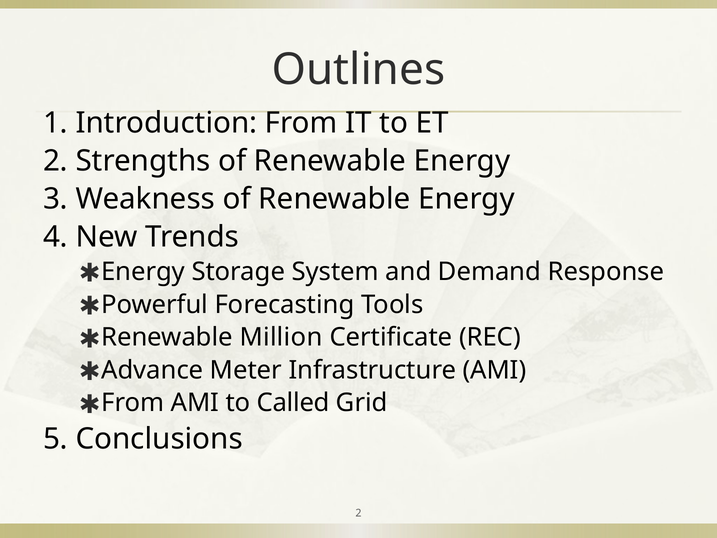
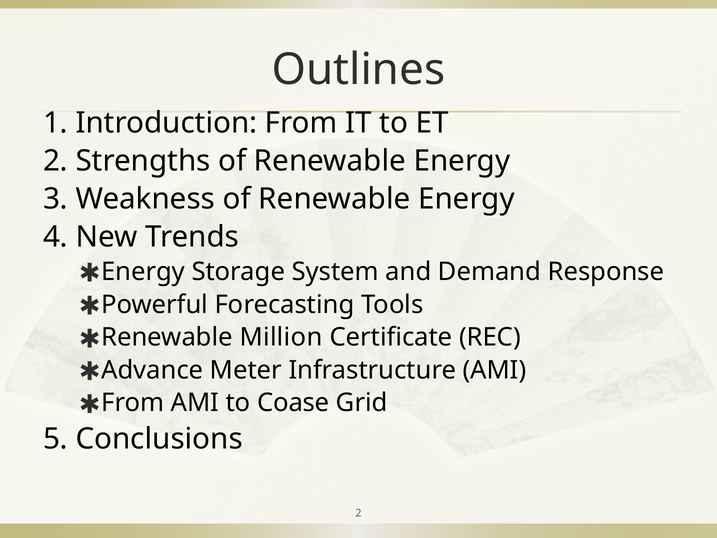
Called: Called -> Coase
